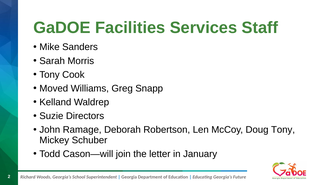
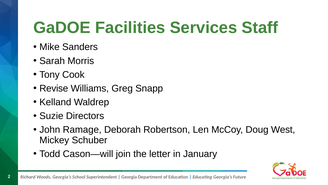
Moved: Moved -> Revise
Doug Tony: Tony -> West
